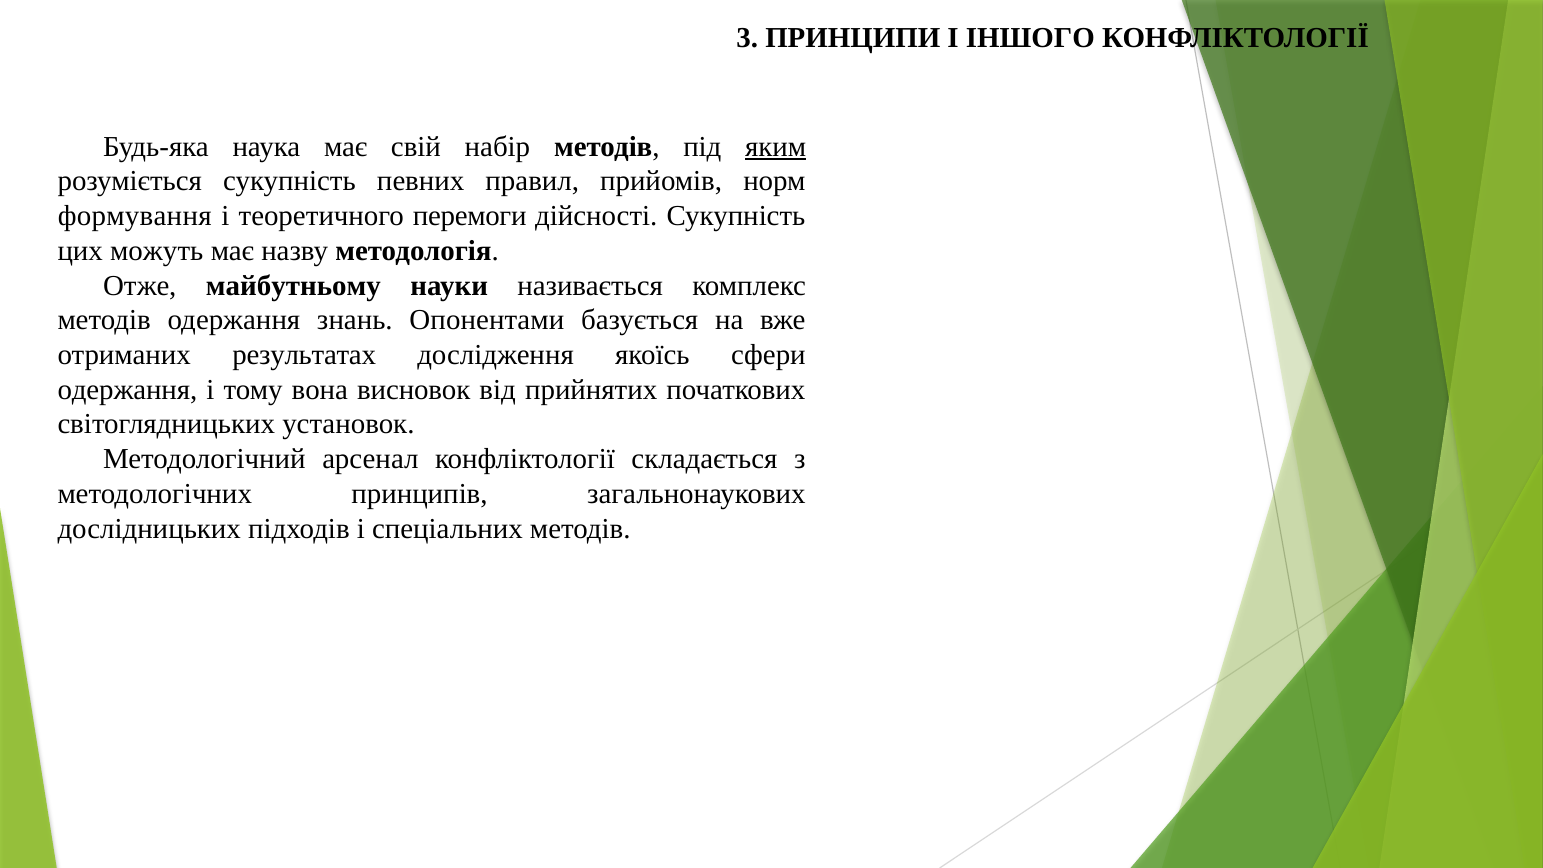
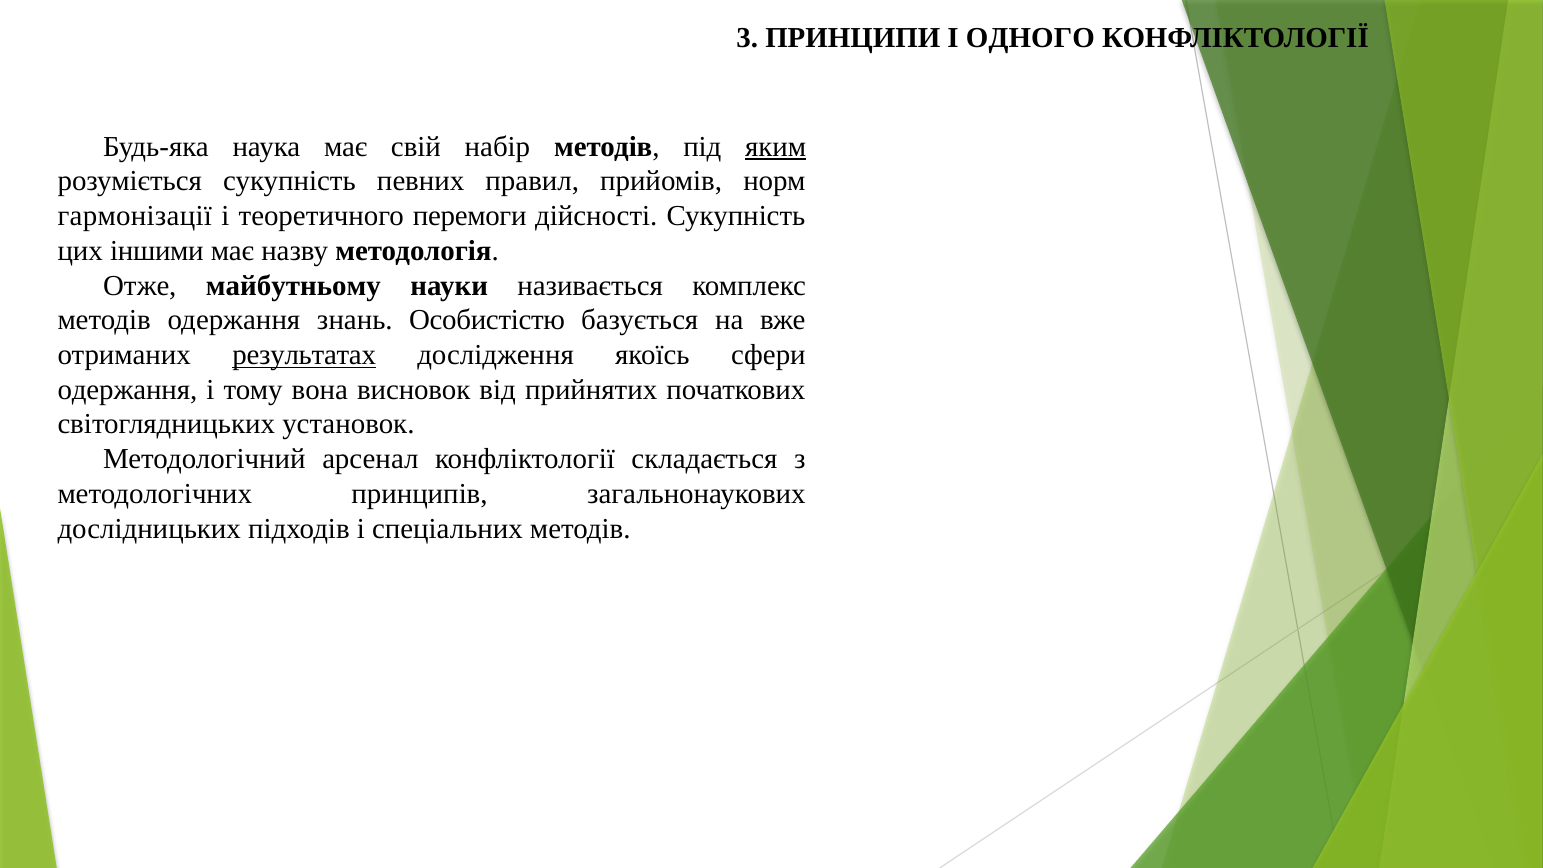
ІНШОГО: ІНШОГО -> ОДНОГО
формування: формування -> гармонізації
можуть: можуть -> іншими
Опонентами: Опонентами -> Особистістю
результатах underline: none -> present
